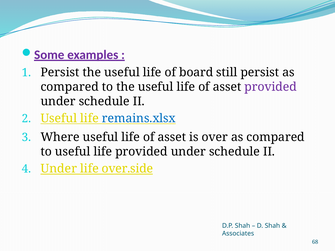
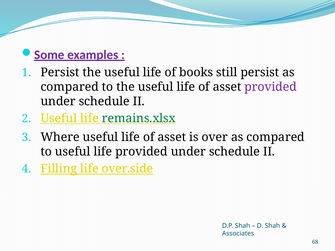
board: board -> books
remains.xlsx colour: blue -> green
Under at (59, 169): Under -> Filling
